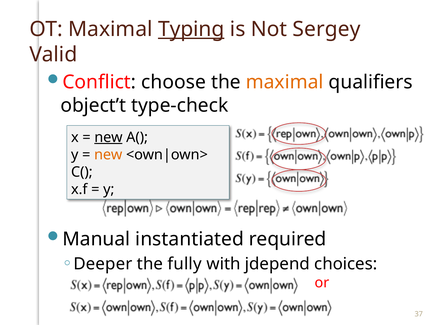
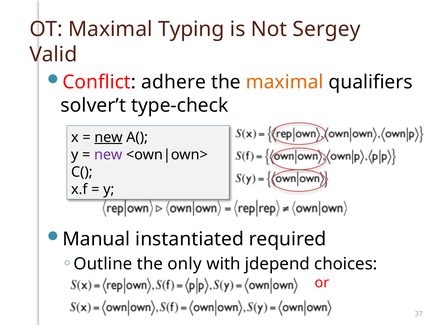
Typing underline: present -> none
choose: choose -> adhere
object’t: object’t -> solver’t
new at (108, 154) colour: orange -> purple
Deeper: Deeper -> Outline
fully: fully -> only
